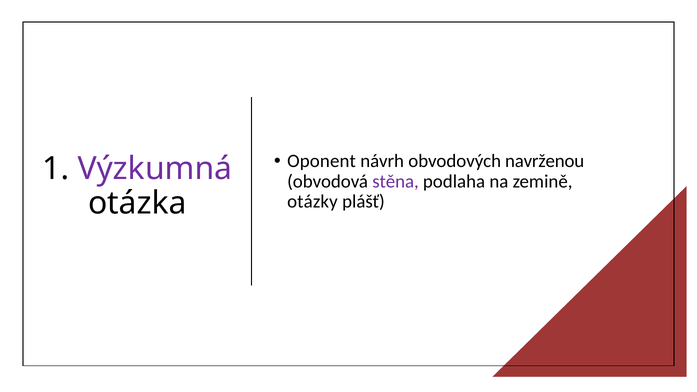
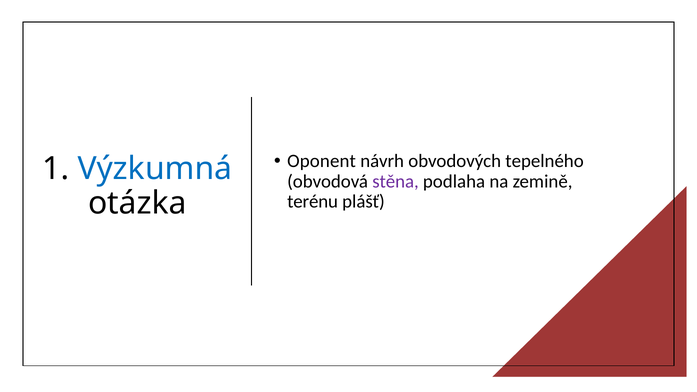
navrženou: navrženou -> tepelného
Výzkumná colour: purple -> blue
otázky: otázky -> terénu
